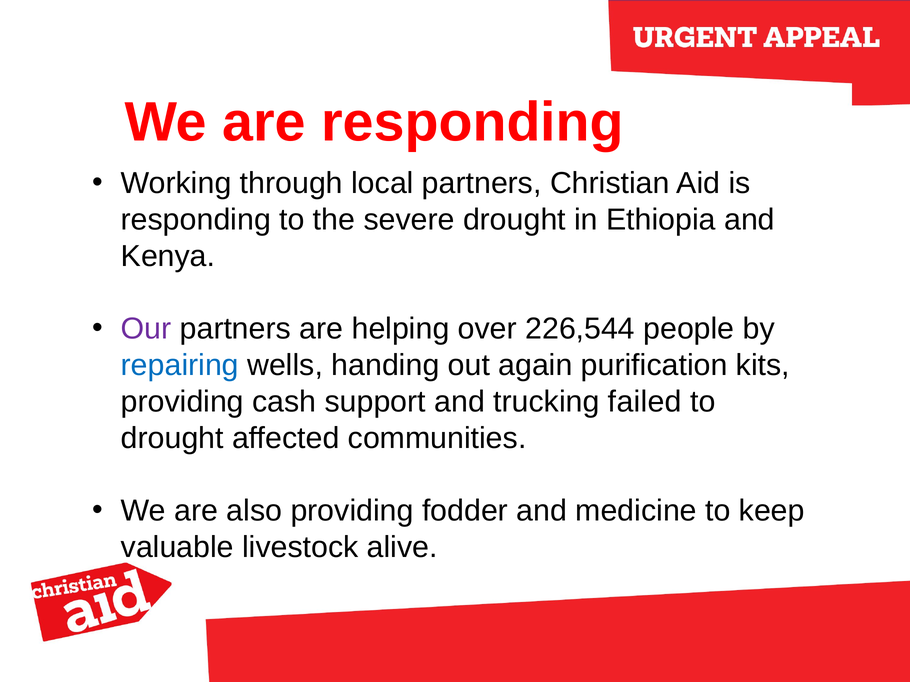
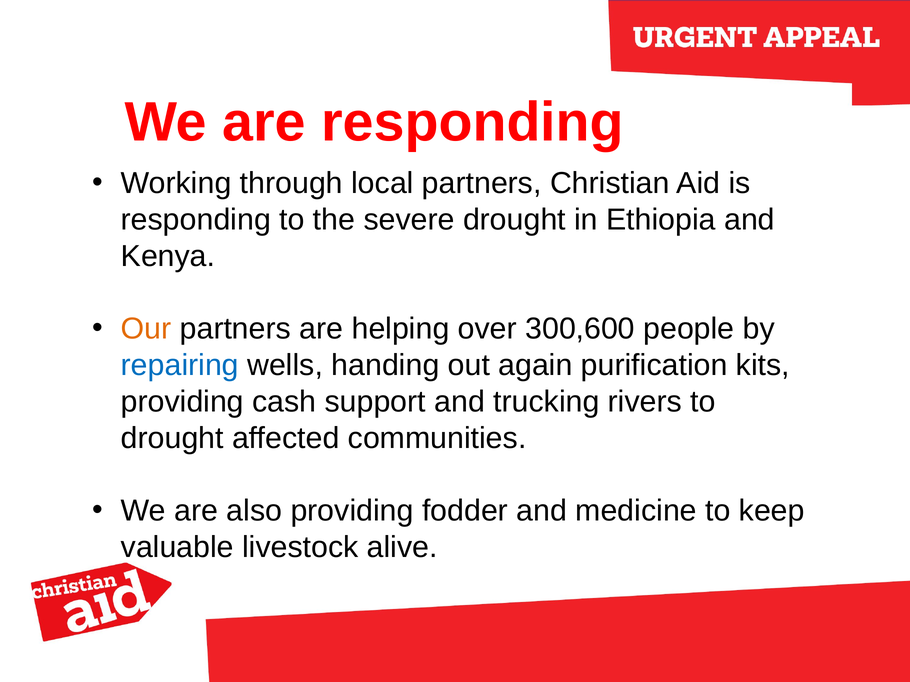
Our colour: purple -> orange
226,544: 226,544 -> 300,600
failed: failed -> rivers
